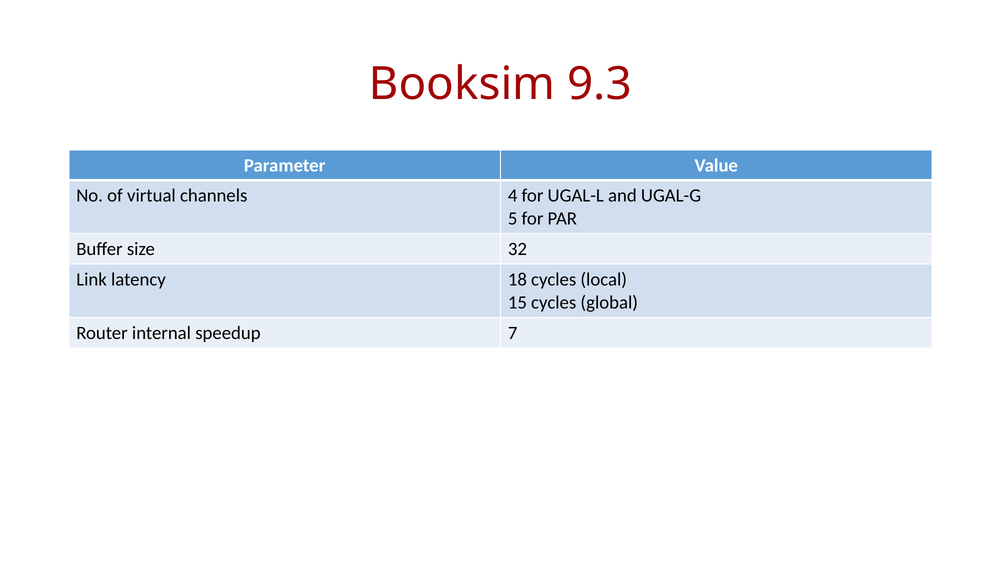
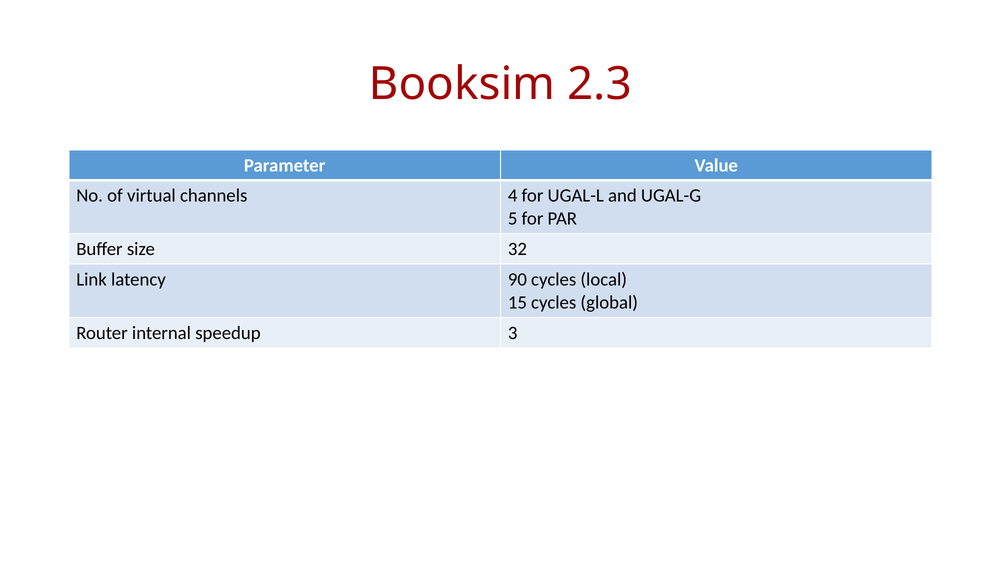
9.3: 9.3 -> 2.3
18: 18 -> 90
7: 7 -> 3
